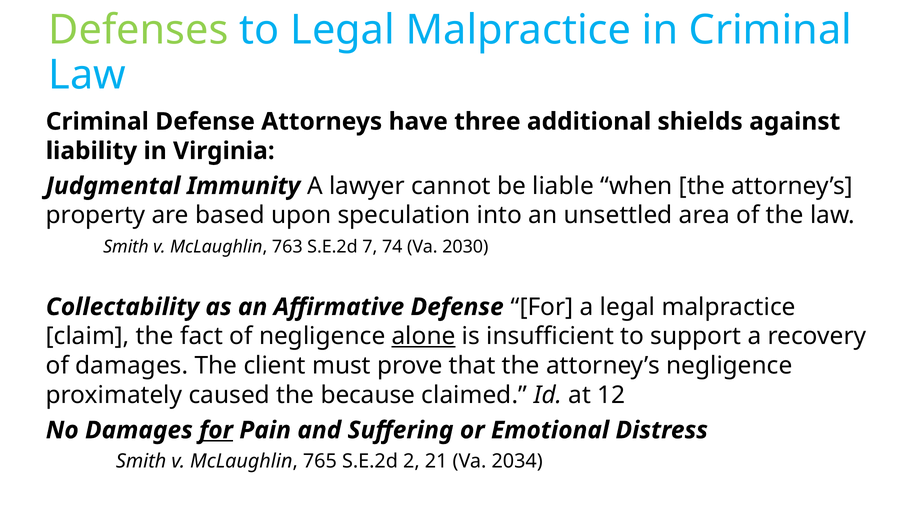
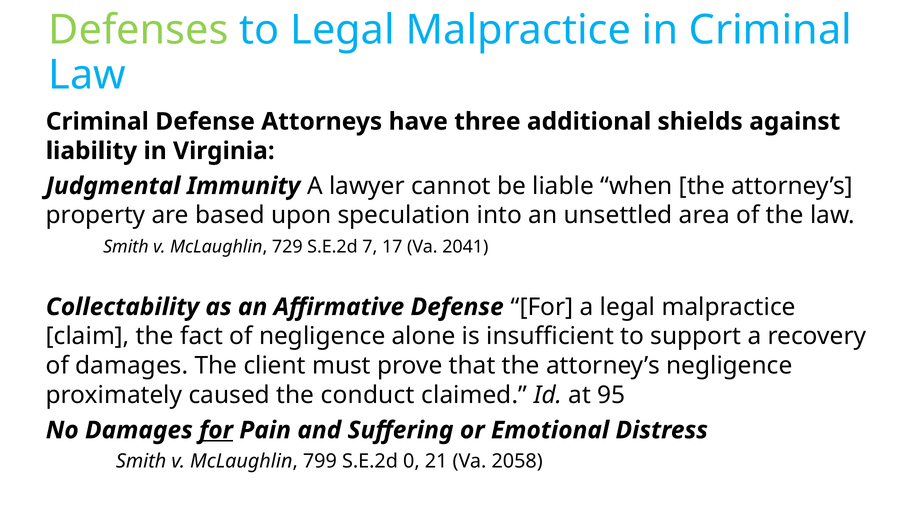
763: 763 -> 729
74: 74 -> 17
2030: 2030 -> 2041
alone underline: present -> none
because: because -> conduct
12: 12 -> 95
765: 765 -> 799
2: 2 -> 0
2034: 2034 -> 2058
